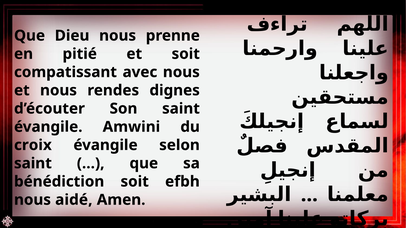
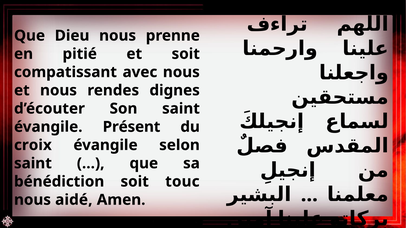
Amwini: Amwini -> Présent
efbh: efbh -> touc
